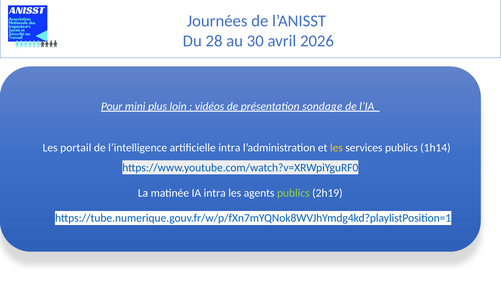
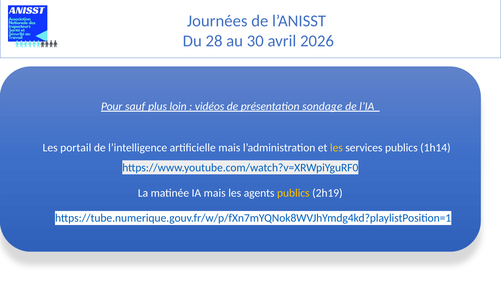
mini: mini -> sauf
artificielle intra: intra -> mais
IA intra: intra -> mais
publics at (293, 193) colour: light green -> yellow
